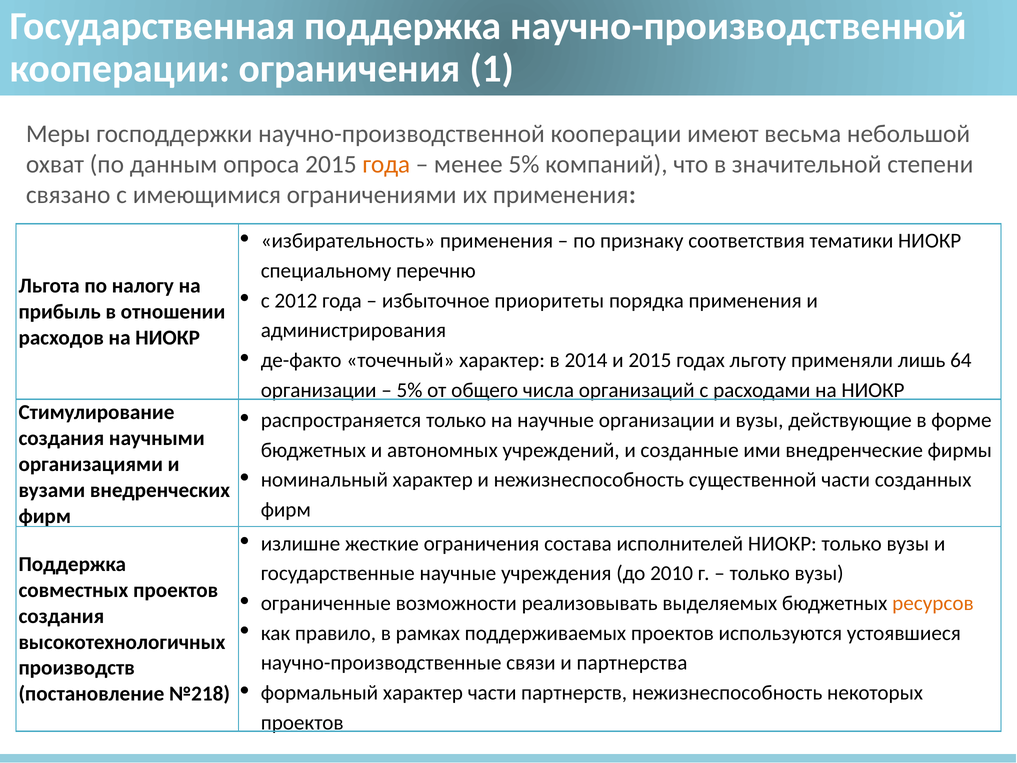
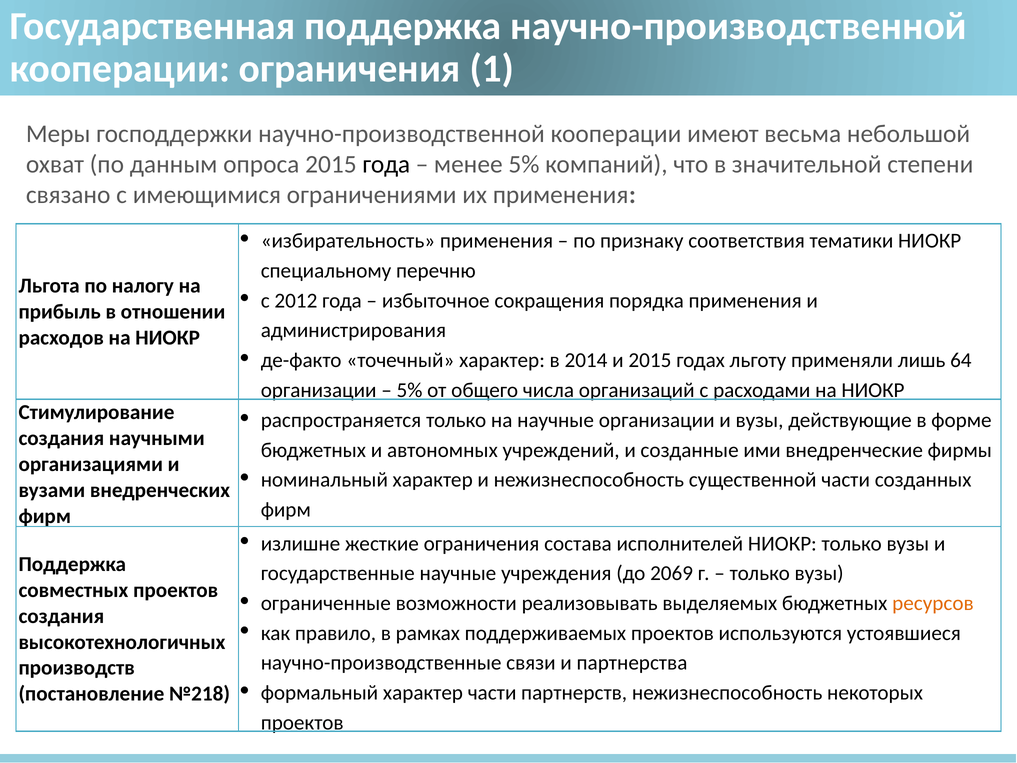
года at (386, 164) colour: orange -> black
приоритеты: приоритеты -> сокращения
2010: 2010 -> 2069
